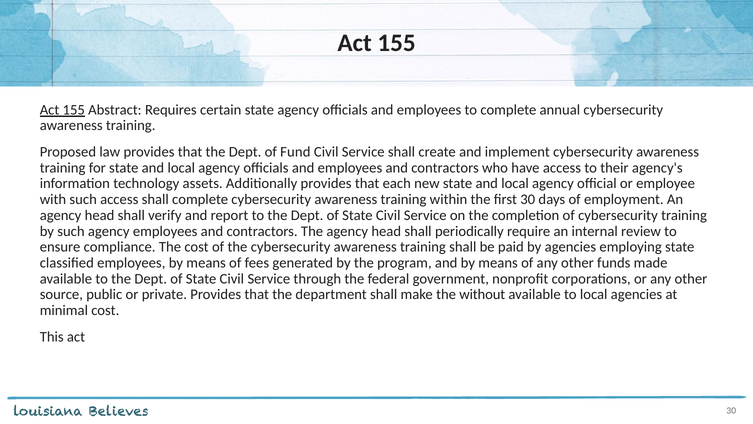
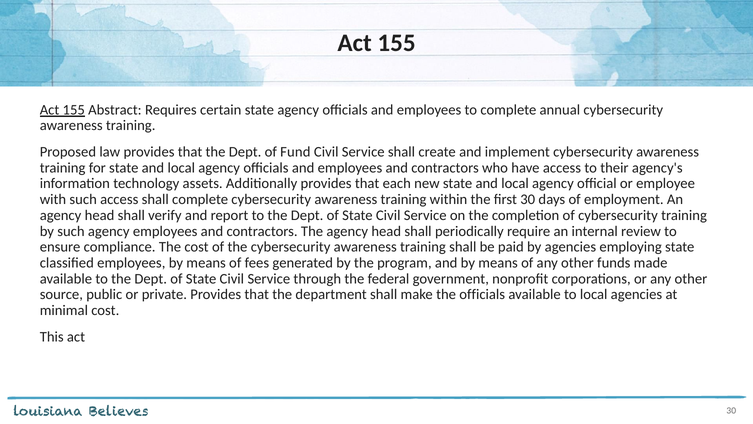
the without: without -> officials
